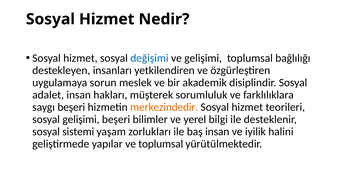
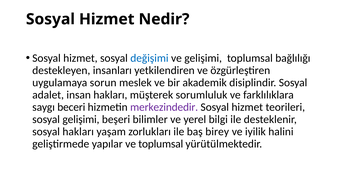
saygı beşeri: beşeri -> beceri
merkezindedir colour: orange -> purple
sosyal sistemi: sistemi -> hakları
baş insan: insan -> birey
